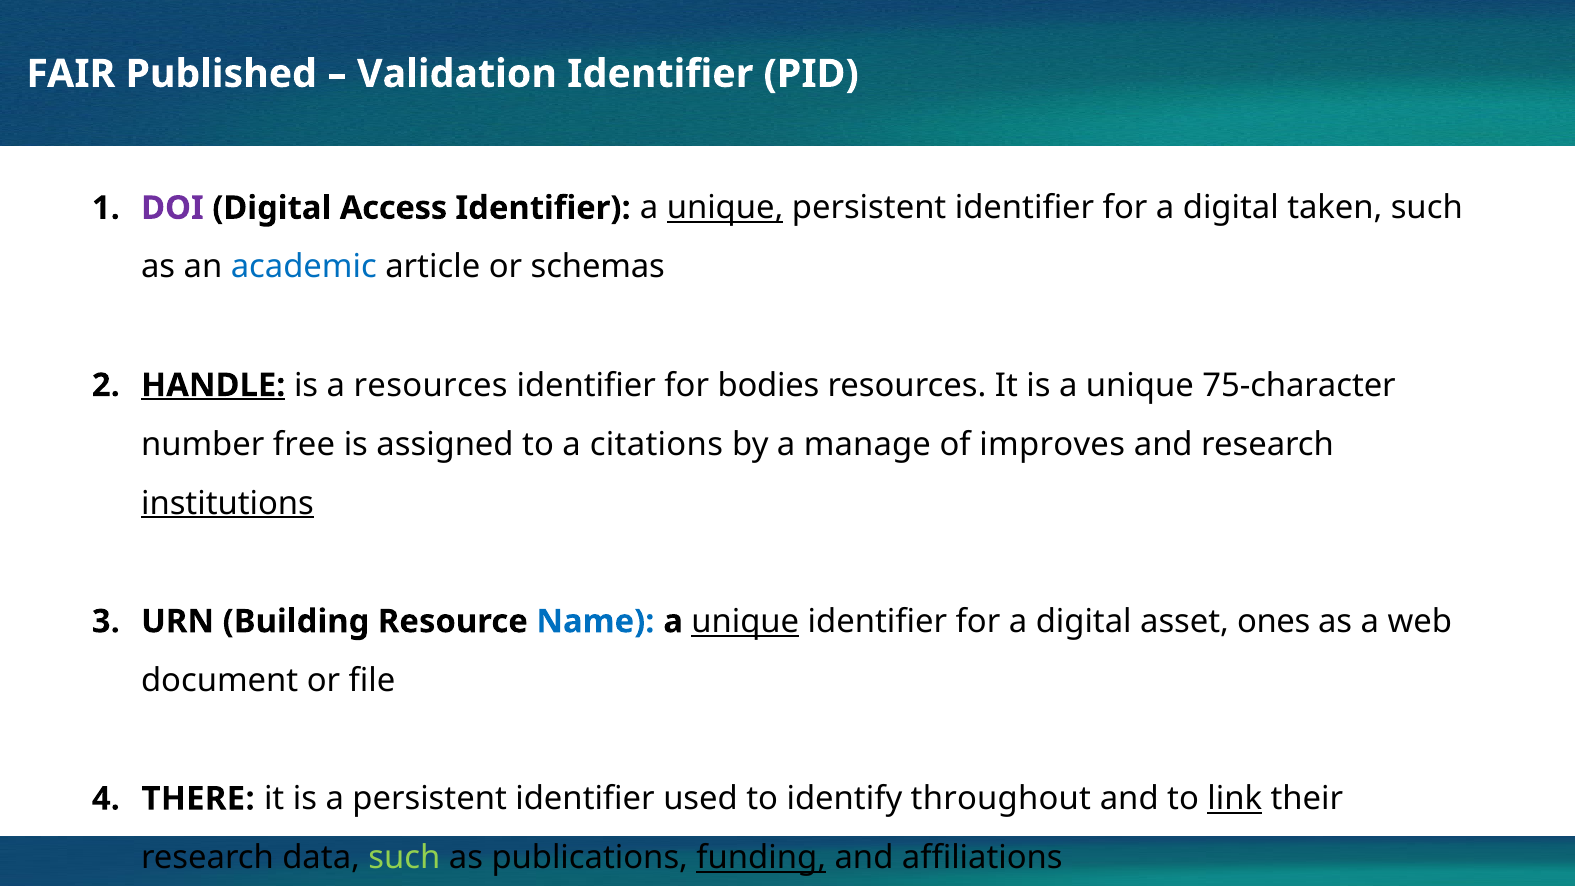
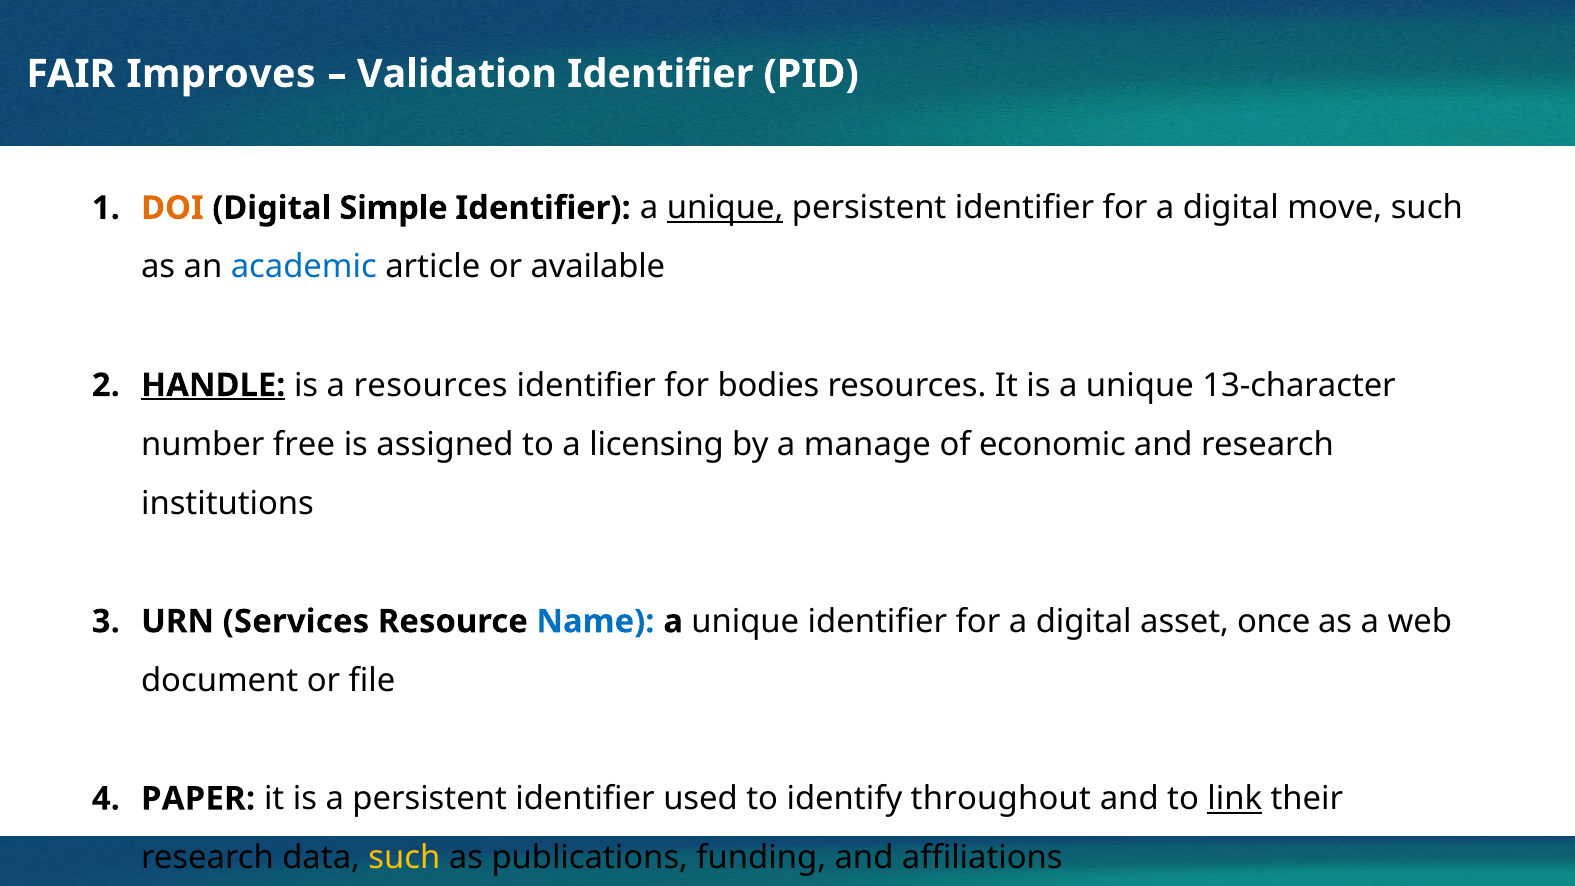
Published: Published -> Improves
DOI colour: purple -> orange
Access: Access -> Simple
taken: taken -> move
schemas: schemas -> available
75-character: 75-character -> 13-character
citations: citations -> licensing
improves: improves -> economic
institutions underline: present -> none
Building: Building -> Services
unique at (745, 621) underline: present -> none
ones: ones -> once
THERE: THERE -> PAPER
such at (404, 858) colour: light green -> yellow
funding underline: present -> none
